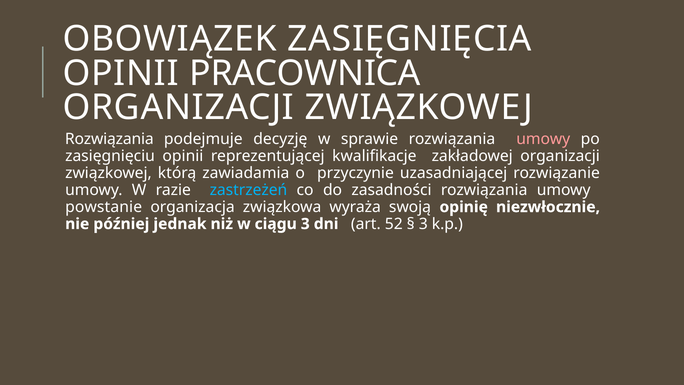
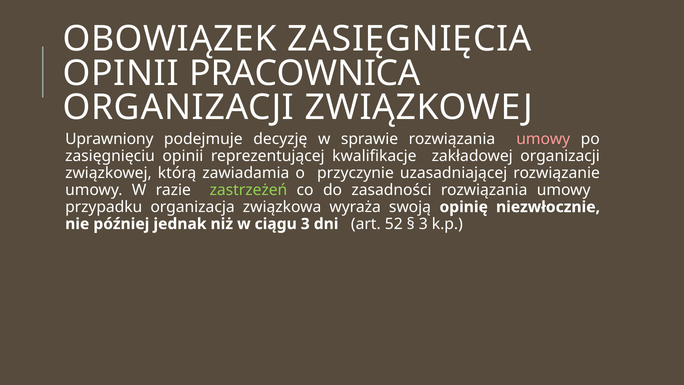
Rozwiązania at (109, 139): Rozwiązania -> Uprawniony
zastrzeżeń colour: light blue -> light green
powstanie: powstanie -> przypadku
